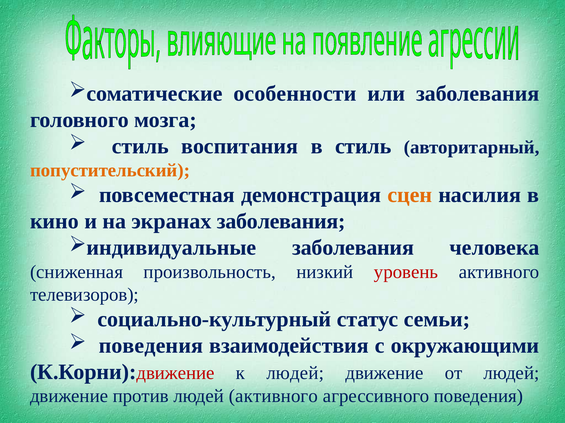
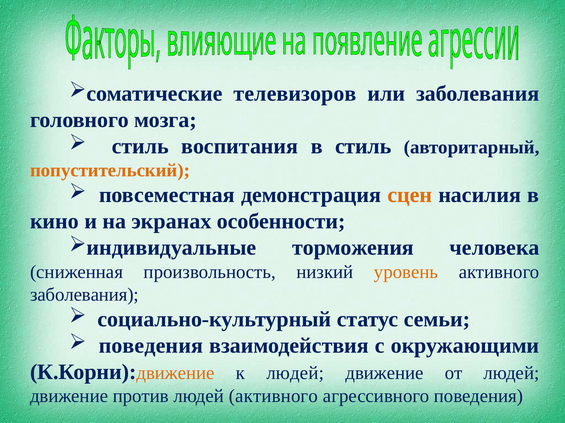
особенности: особенности -> телевизоров
экранах заболевания: заболевания -> особенности
заболевания at (353, 248): заболевания -> торможения
уровень colour: red -> orange
телевизоров at (84, 295): телевизоров -> заболевания
движение at (176, 374) colour: red -> orange
